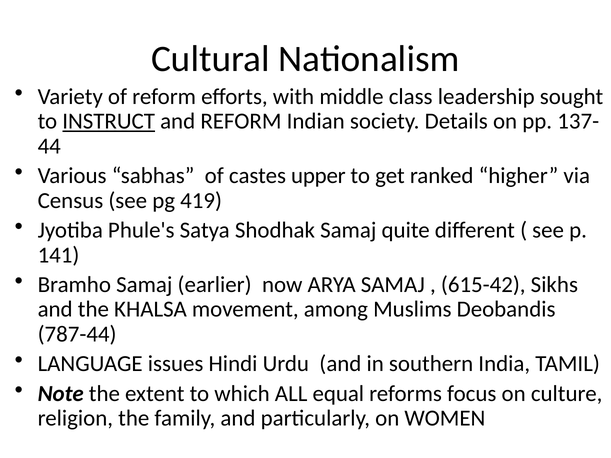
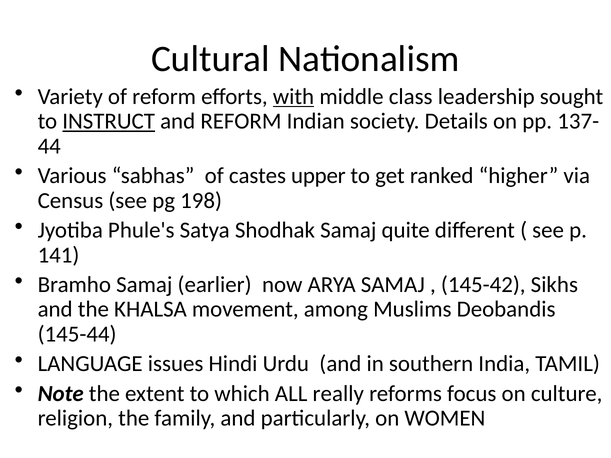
with underline: none -> present
419: 419 -> 198
615-42: 615-42 -> 145-42
787-44: 787-44 -> 145-44
equal: equal -> really
